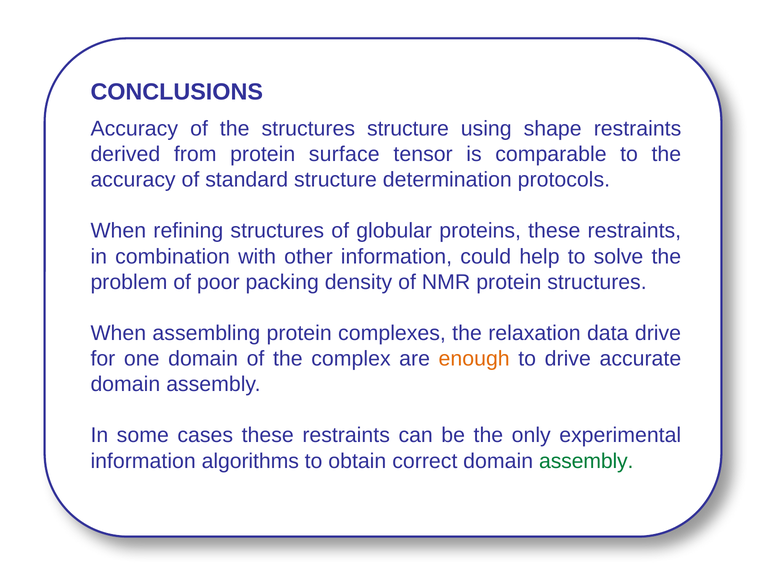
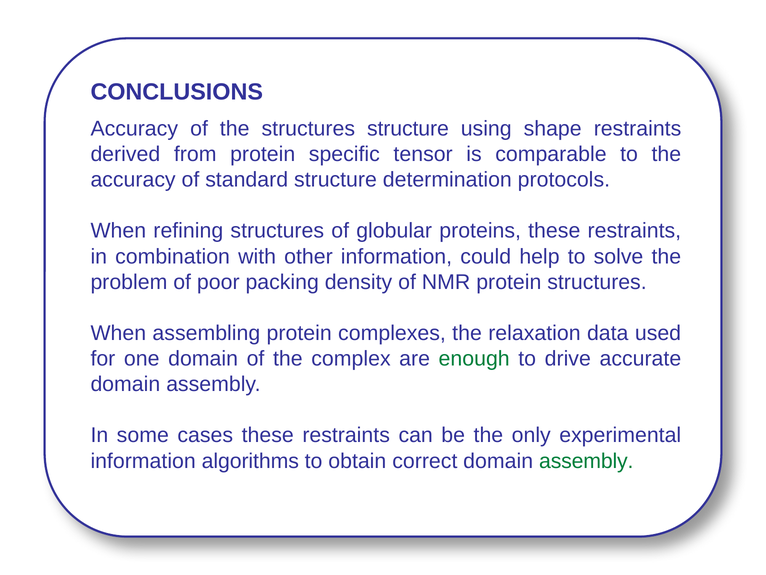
surface: surface -> specific
data drive: drive -> used
enough colour: orange -> green
